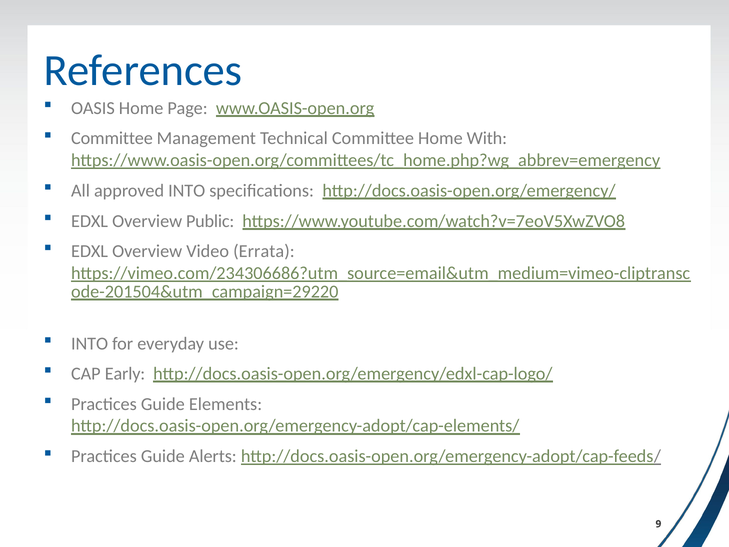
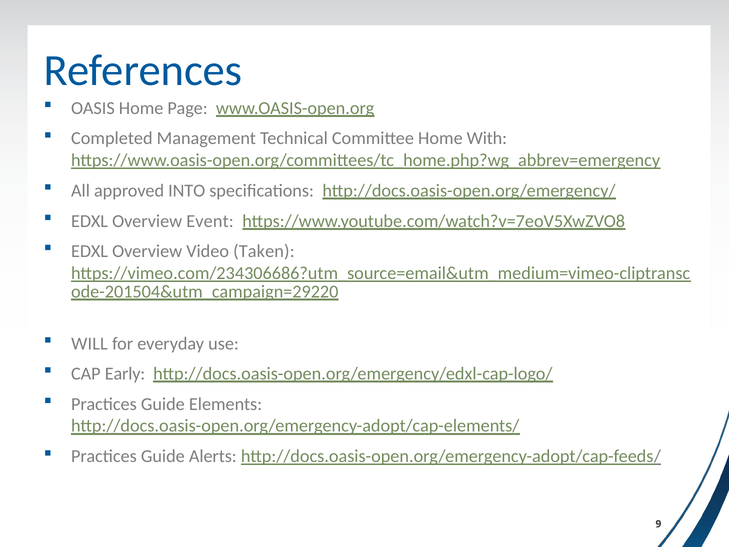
Committee at (112, 138): Committee -> Completed
Public: Public -> Event
Errata: Errata -> Taken
INTO at (90, 344): INTO -> WILL
